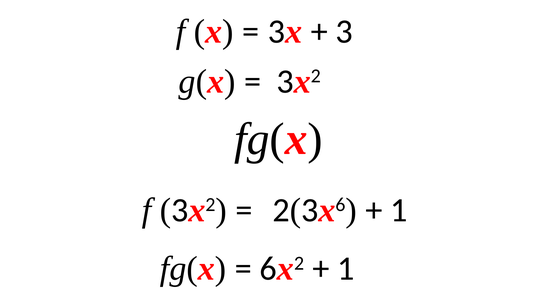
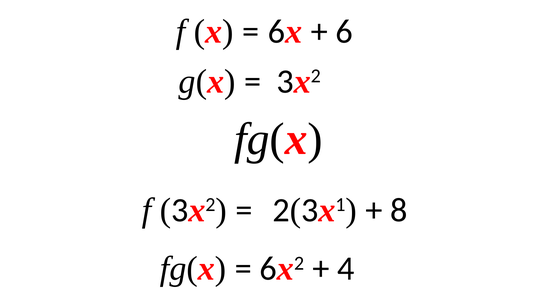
3 at (276, 32): 3 -> 6
3 at (344, 32): 3 -> 6
x 6: 6 -> 1
1 at (399, 210): 1 -> 8
1 at (346, 268): 1 -> 4
